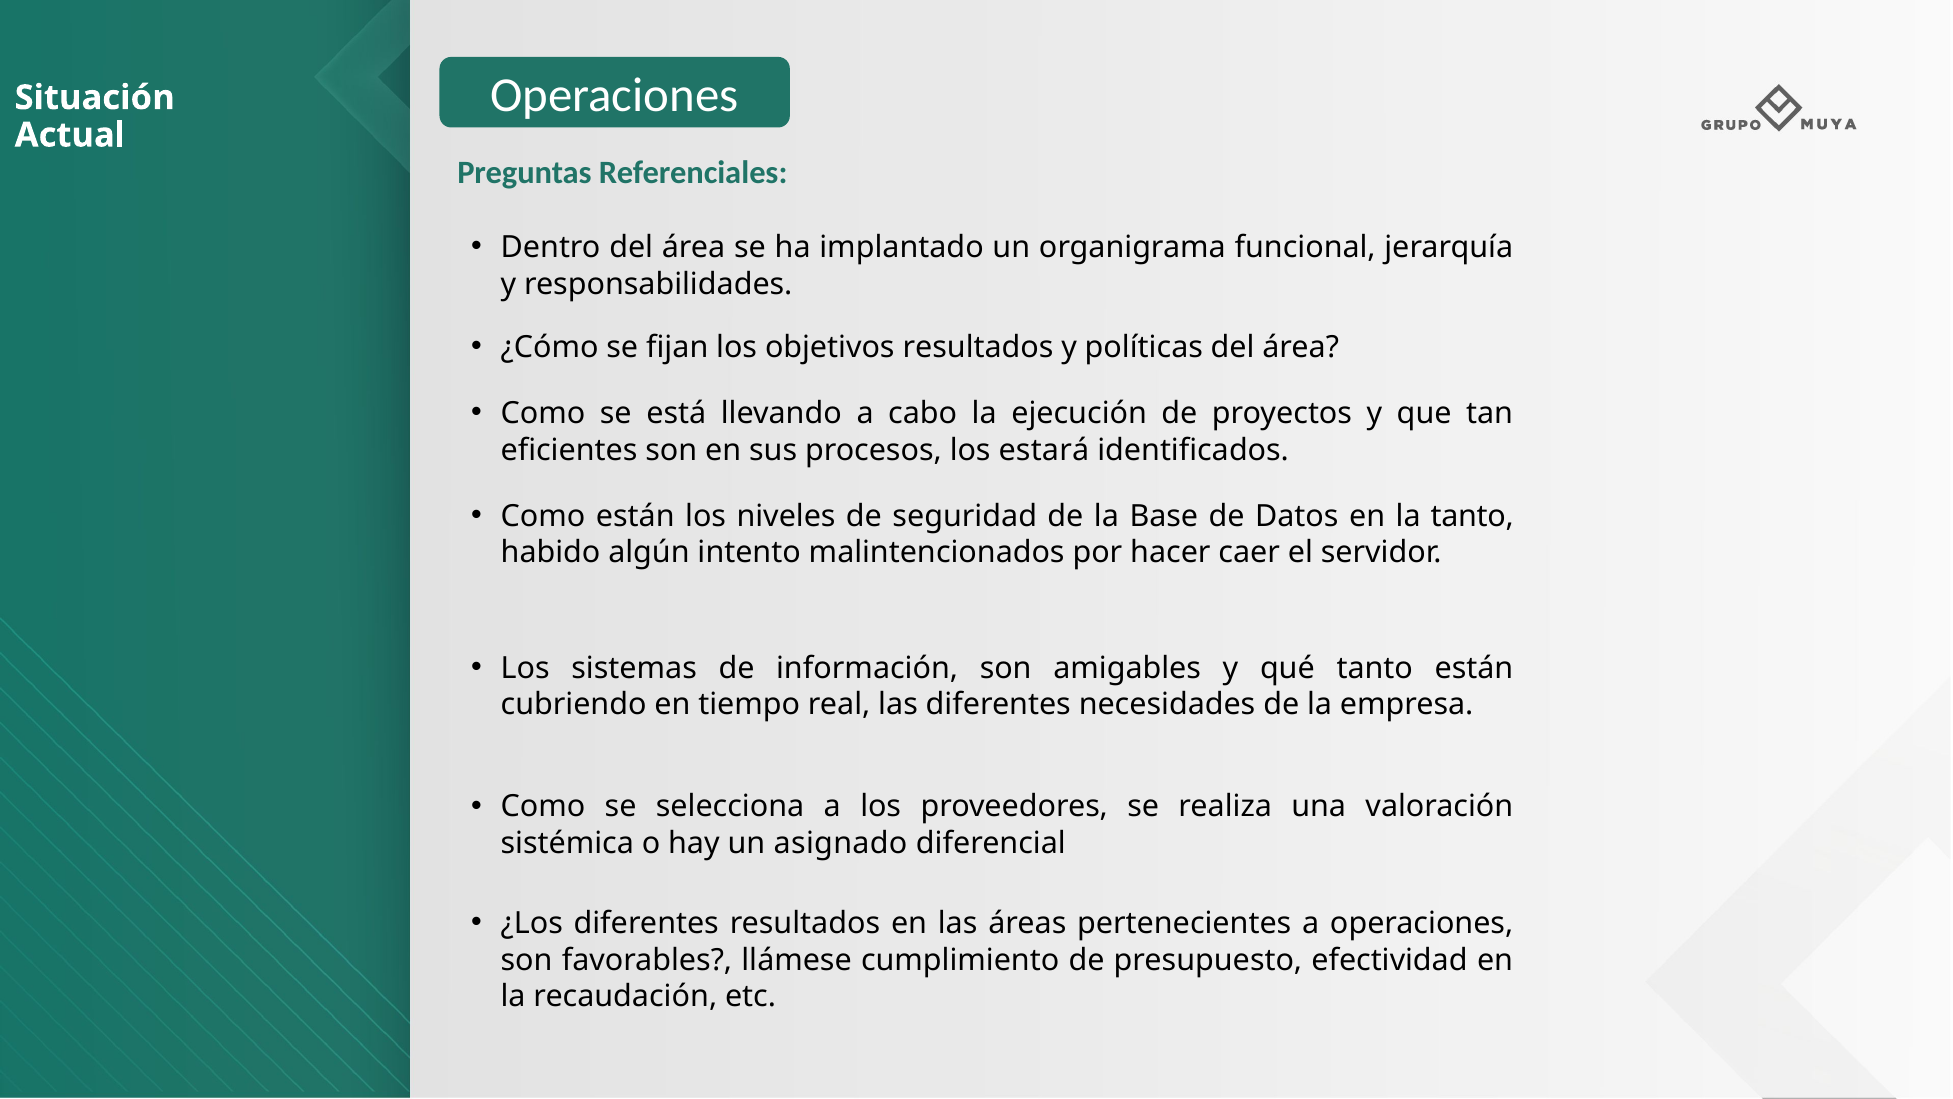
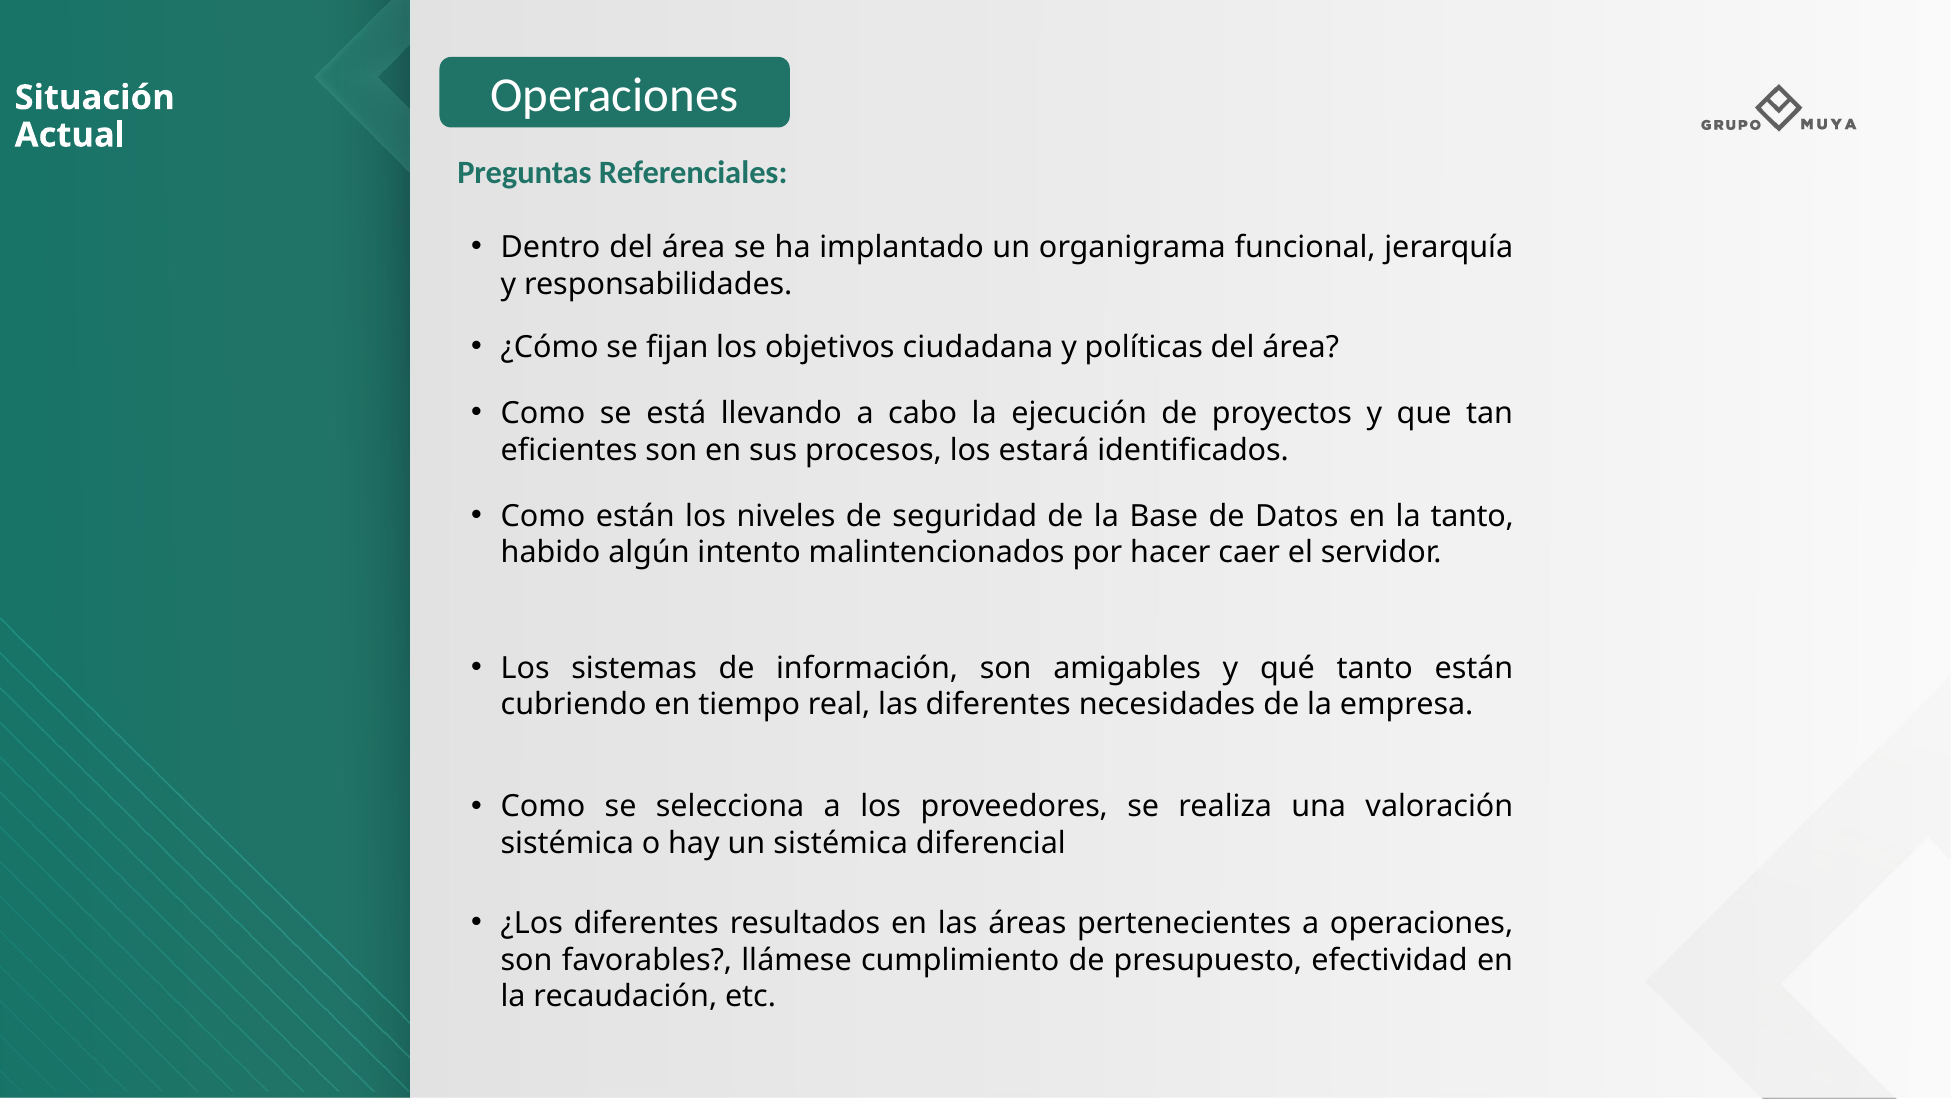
objetivos resultados: resultados -> ciudadana
un asignado: asignado -> sistémica
